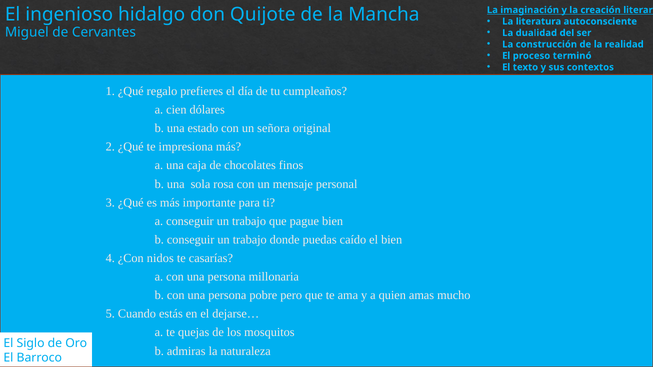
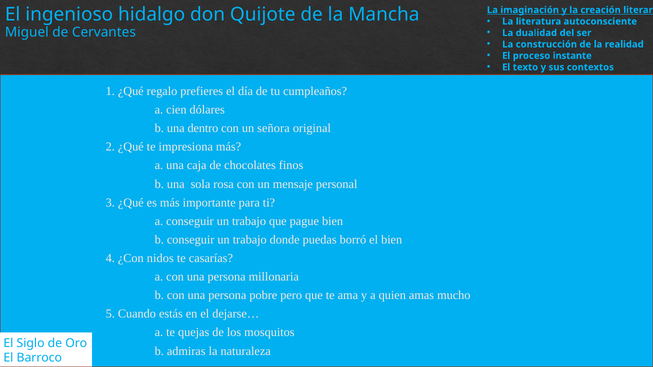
terminó: terminó -> instante
estado: estado -> dentro
caído: caído -> borró
